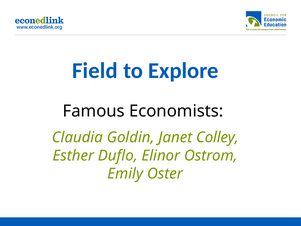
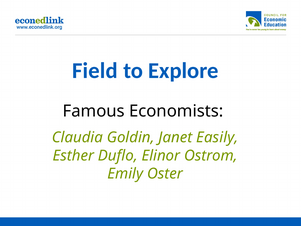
Colley: Colley -> Easily
